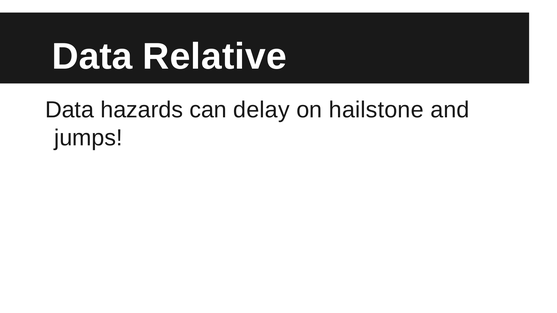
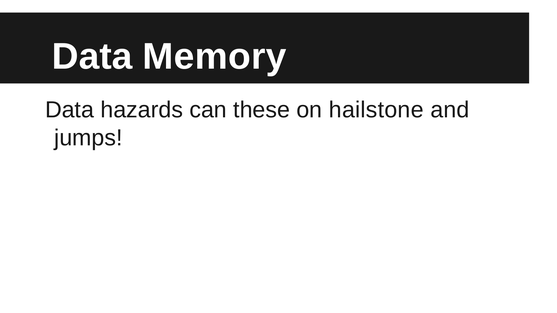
Relative: Relative -> Memory
delay: delay -> these
